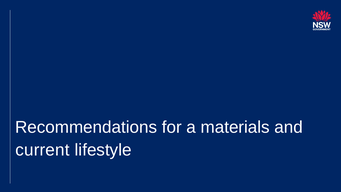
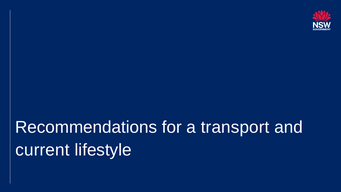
materials: materials -> transport
